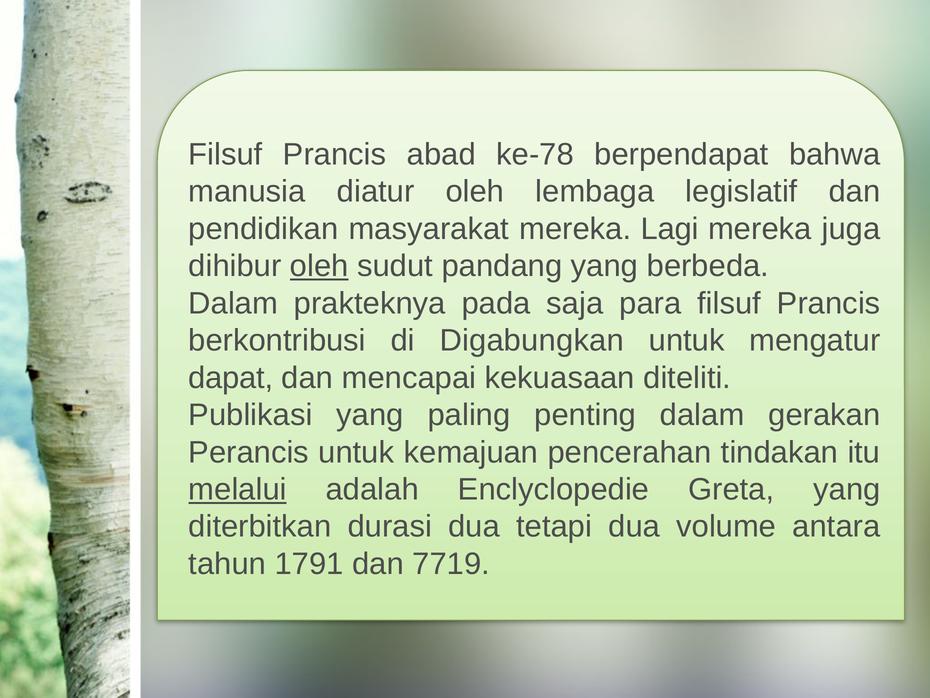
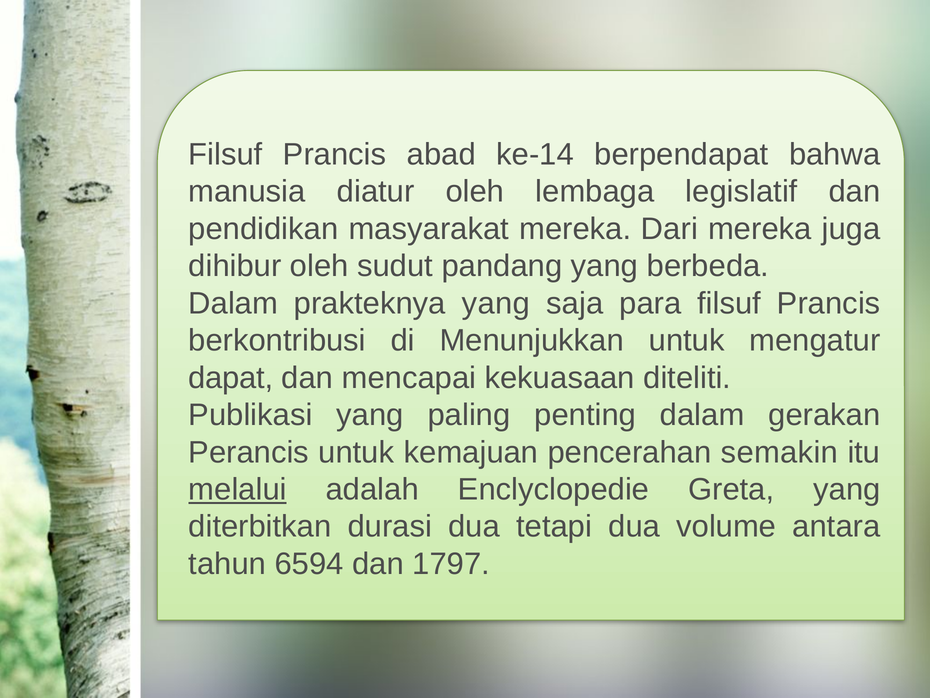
ke-78: ke-78 -> ke-14
Lagi: Lagi -> Dari
oleh at (319, 266) underline: present -> none
prakteknya pada: pada -> yang
Digabungkan: Digabungkan -> Menunjukkan
tindakan: tindakan -> semakin
1791: 1791 -> 6594
7719: 7719 -> 1797
